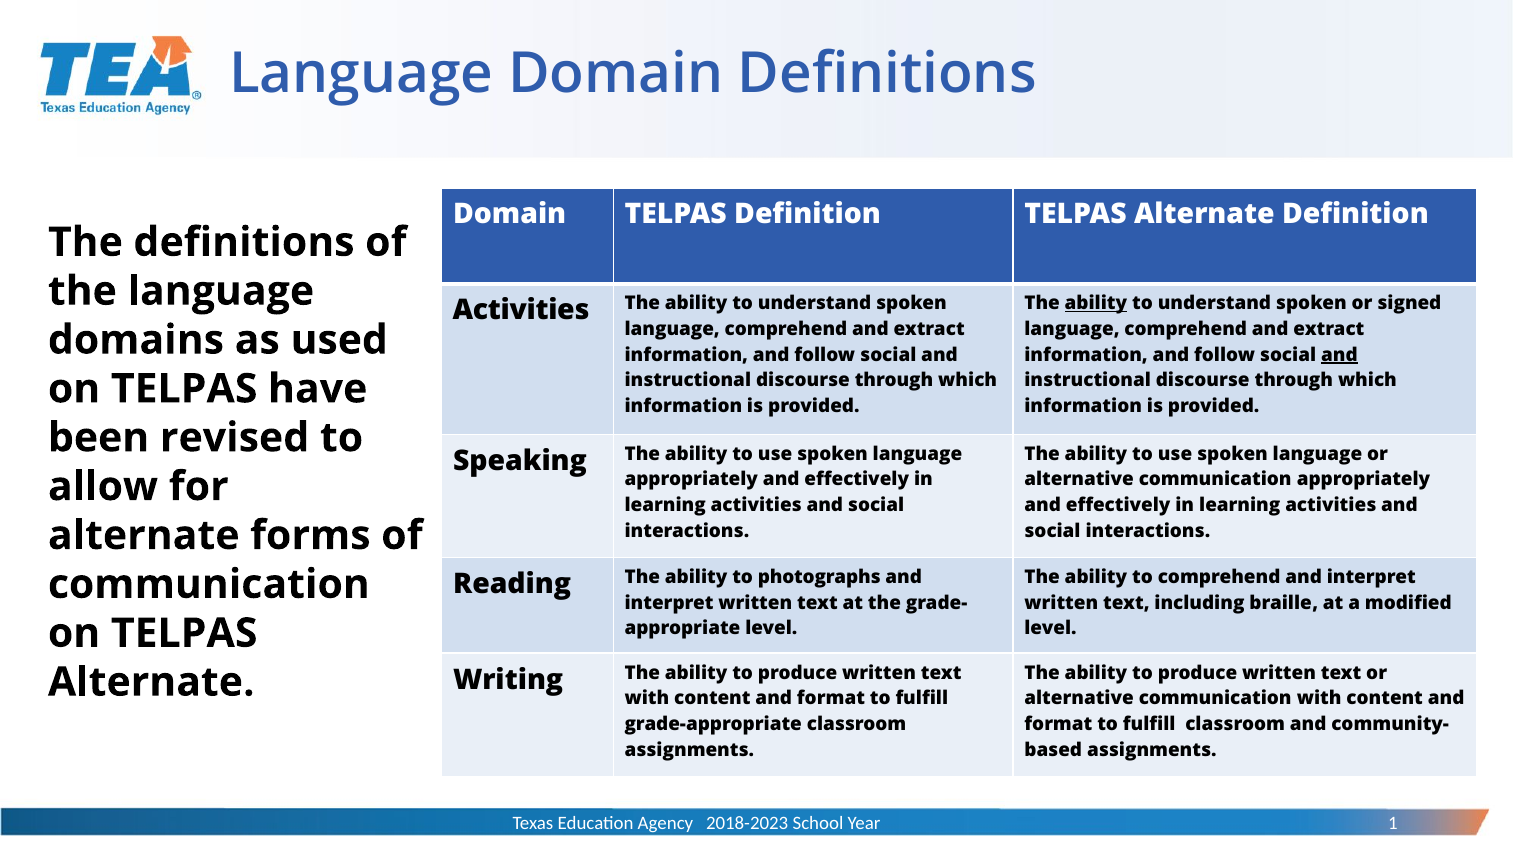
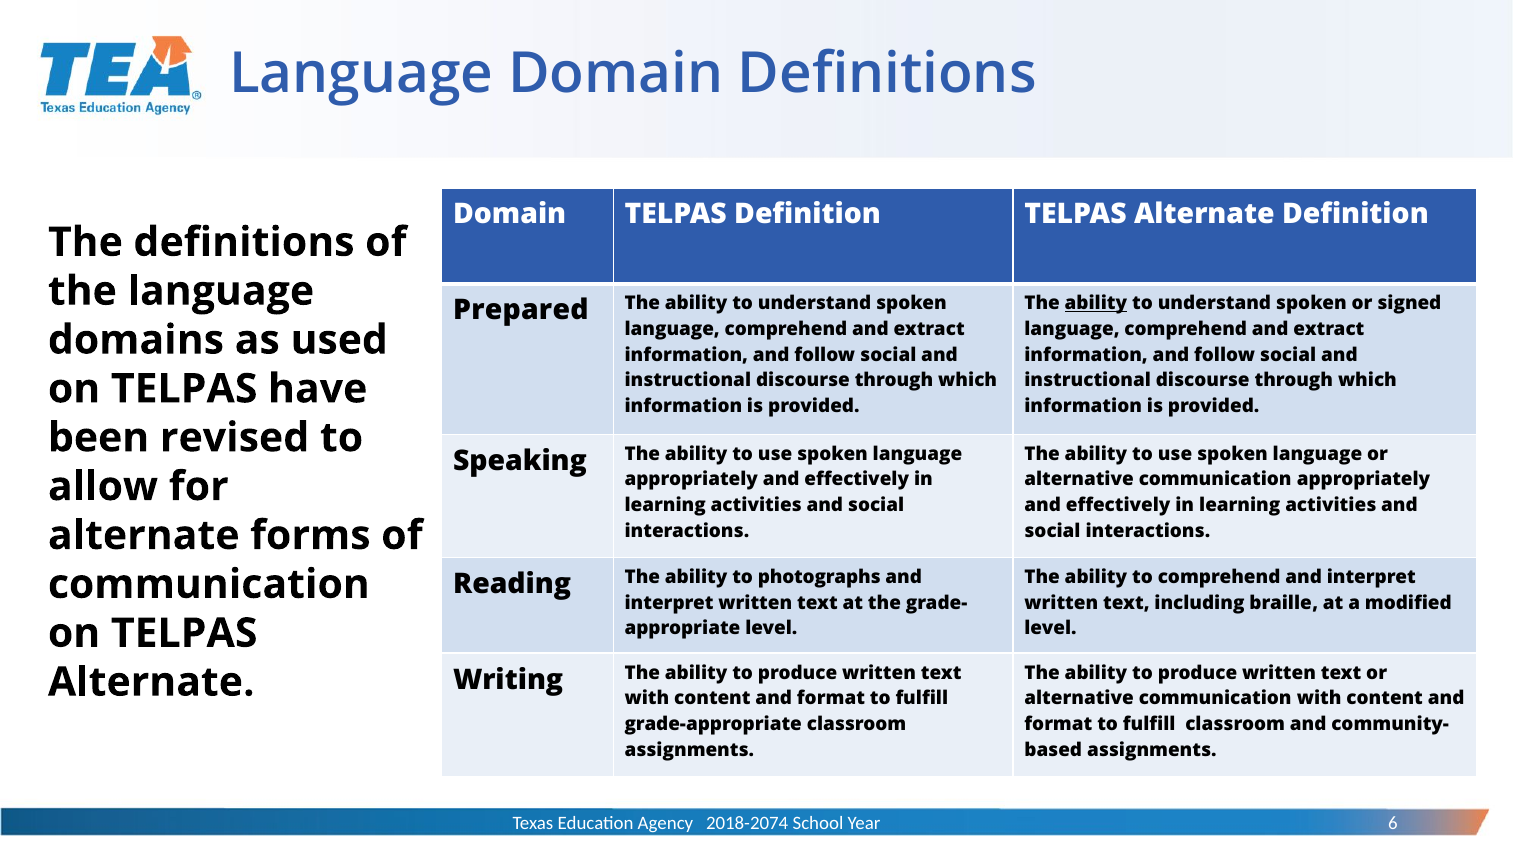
Activities at (521, 310): Activities -> Prepared
and at (1339, 355) underline: present -> none
2018-2023: 2018-2023 -> 2018-2074
1: 1 -> 6
